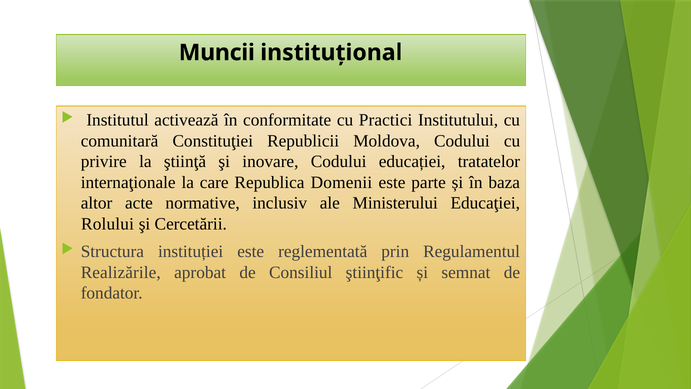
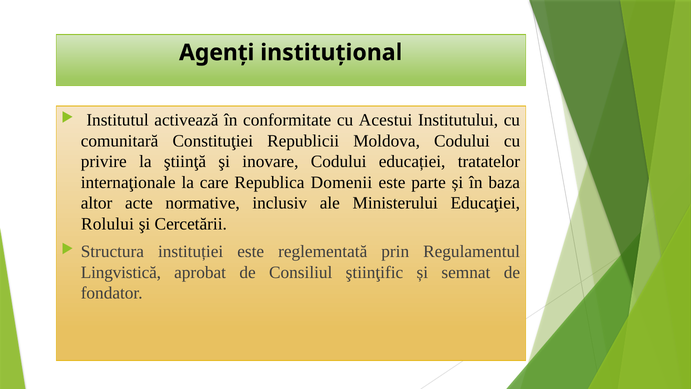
Muncii: Muncii -> Agenți
Practici: Practici -> Acestui
Realizările: Realizările -> Lingvistică
